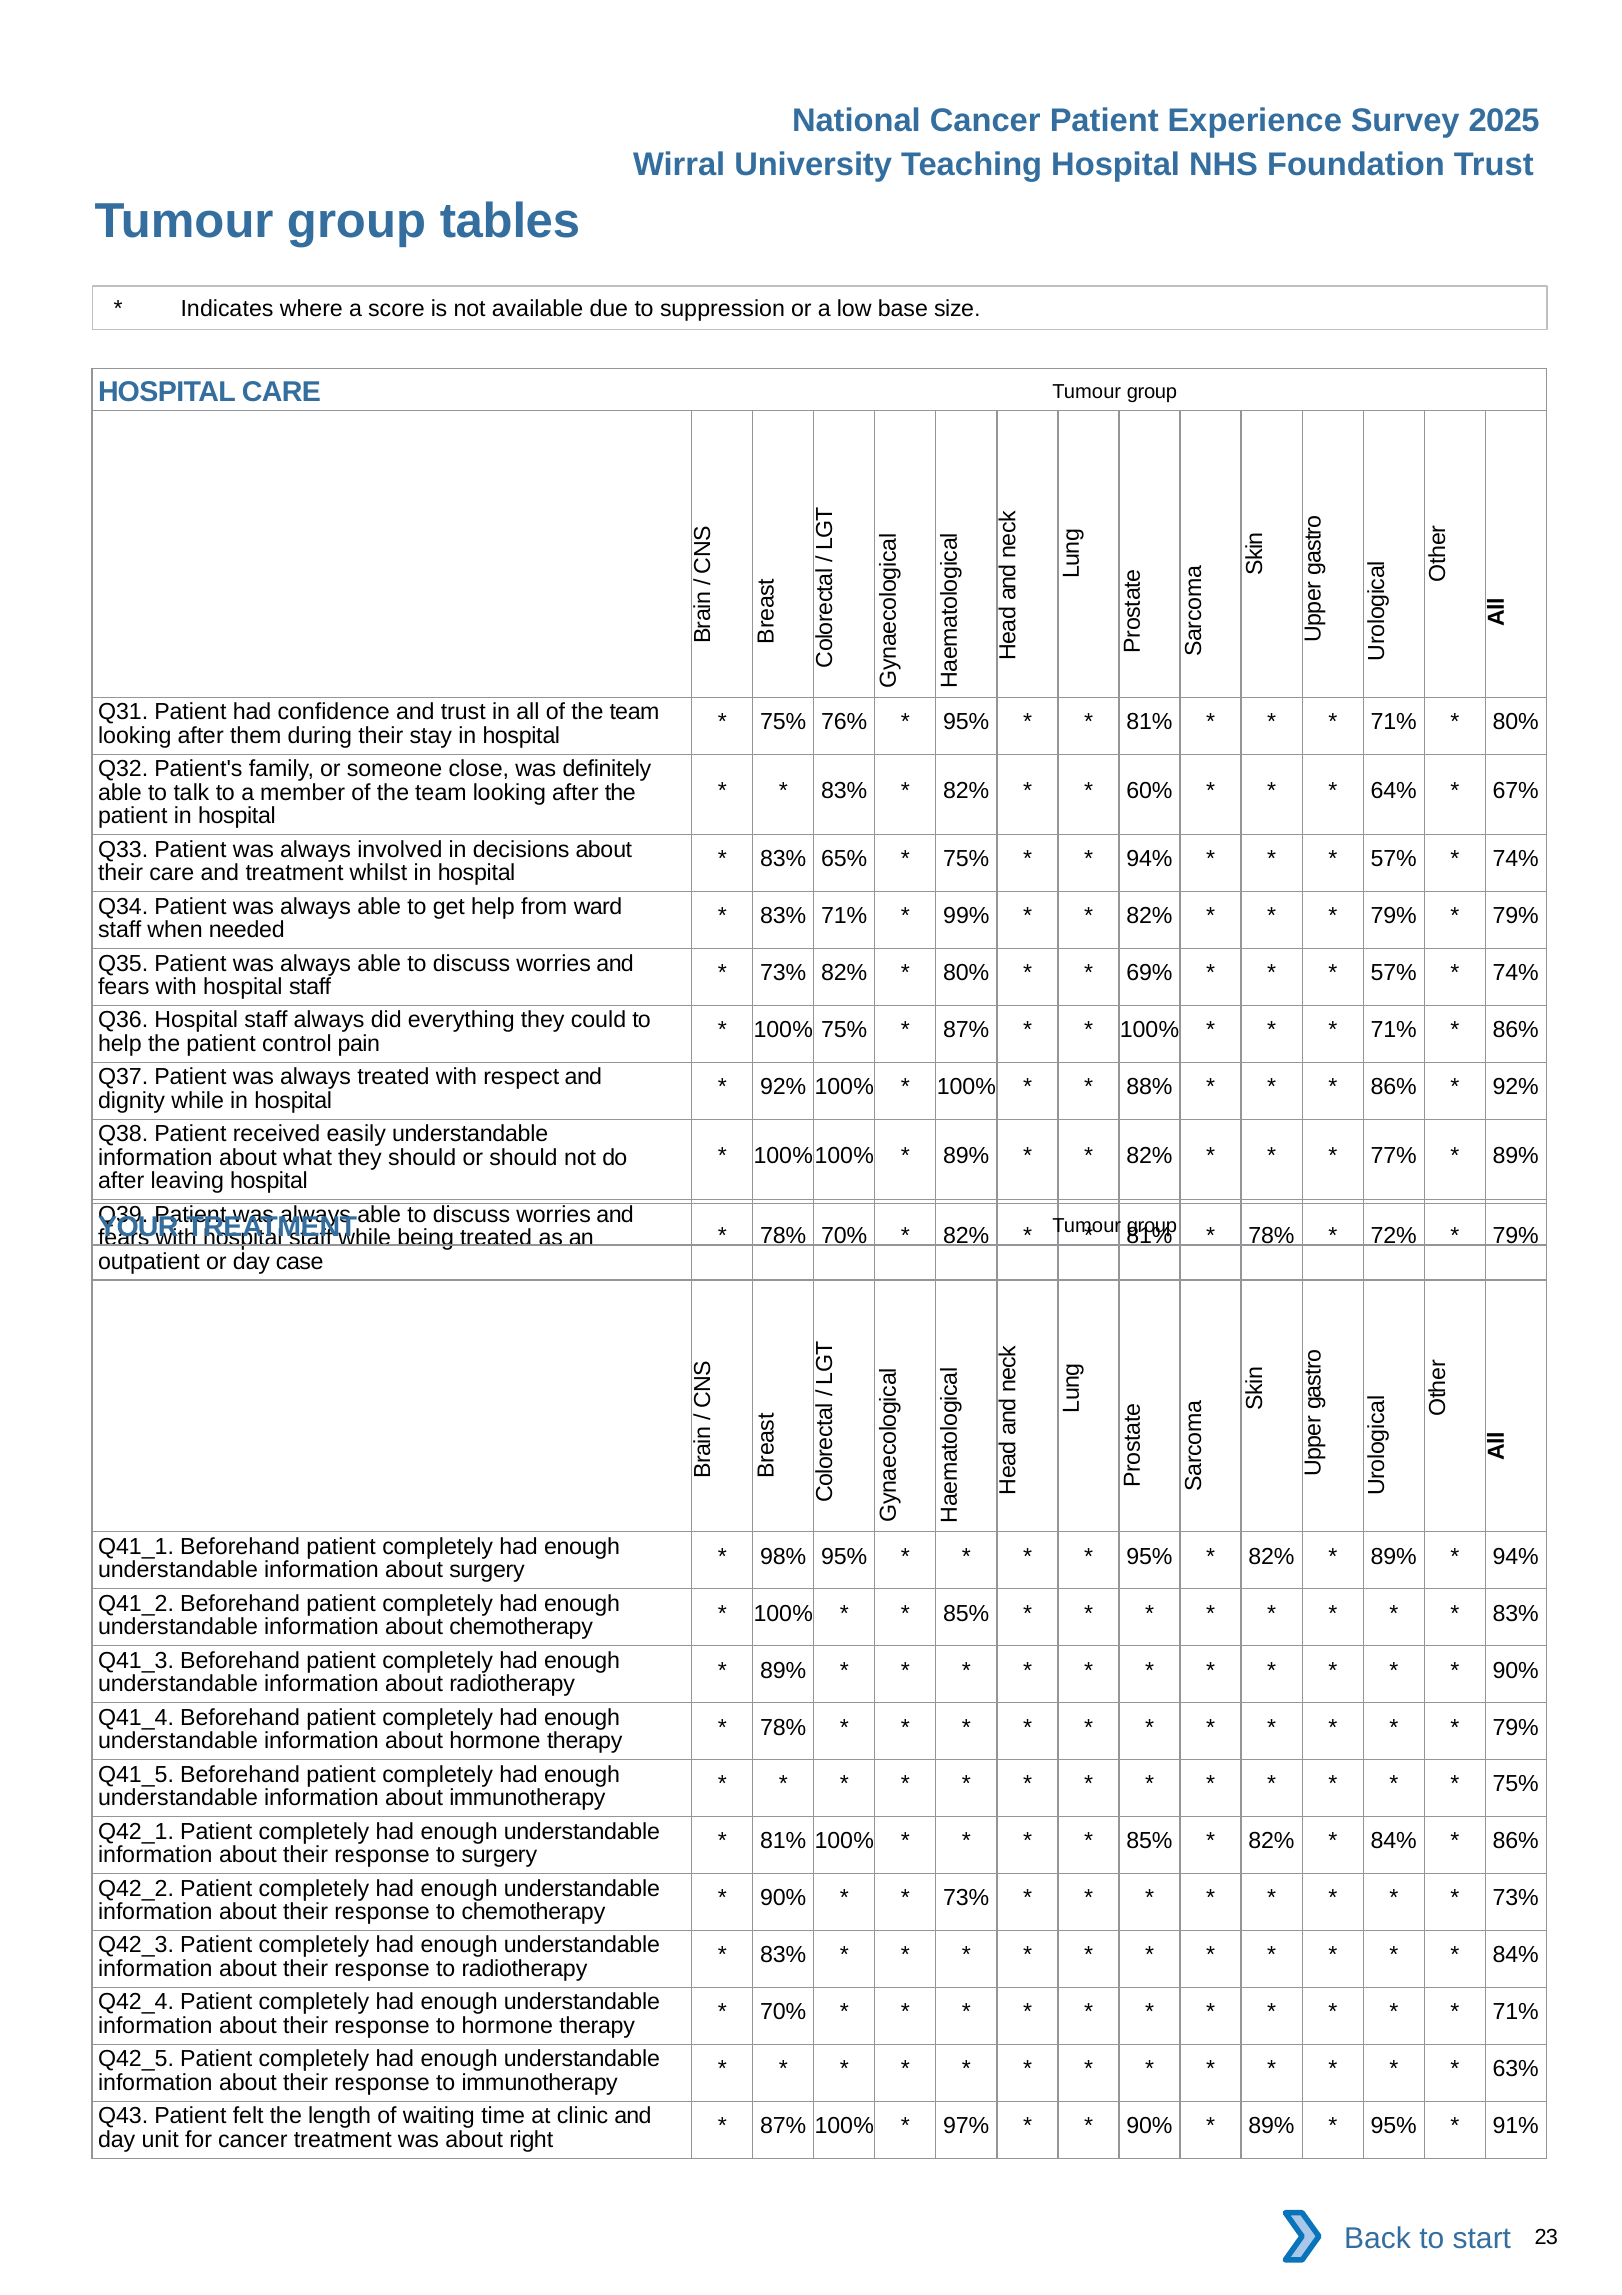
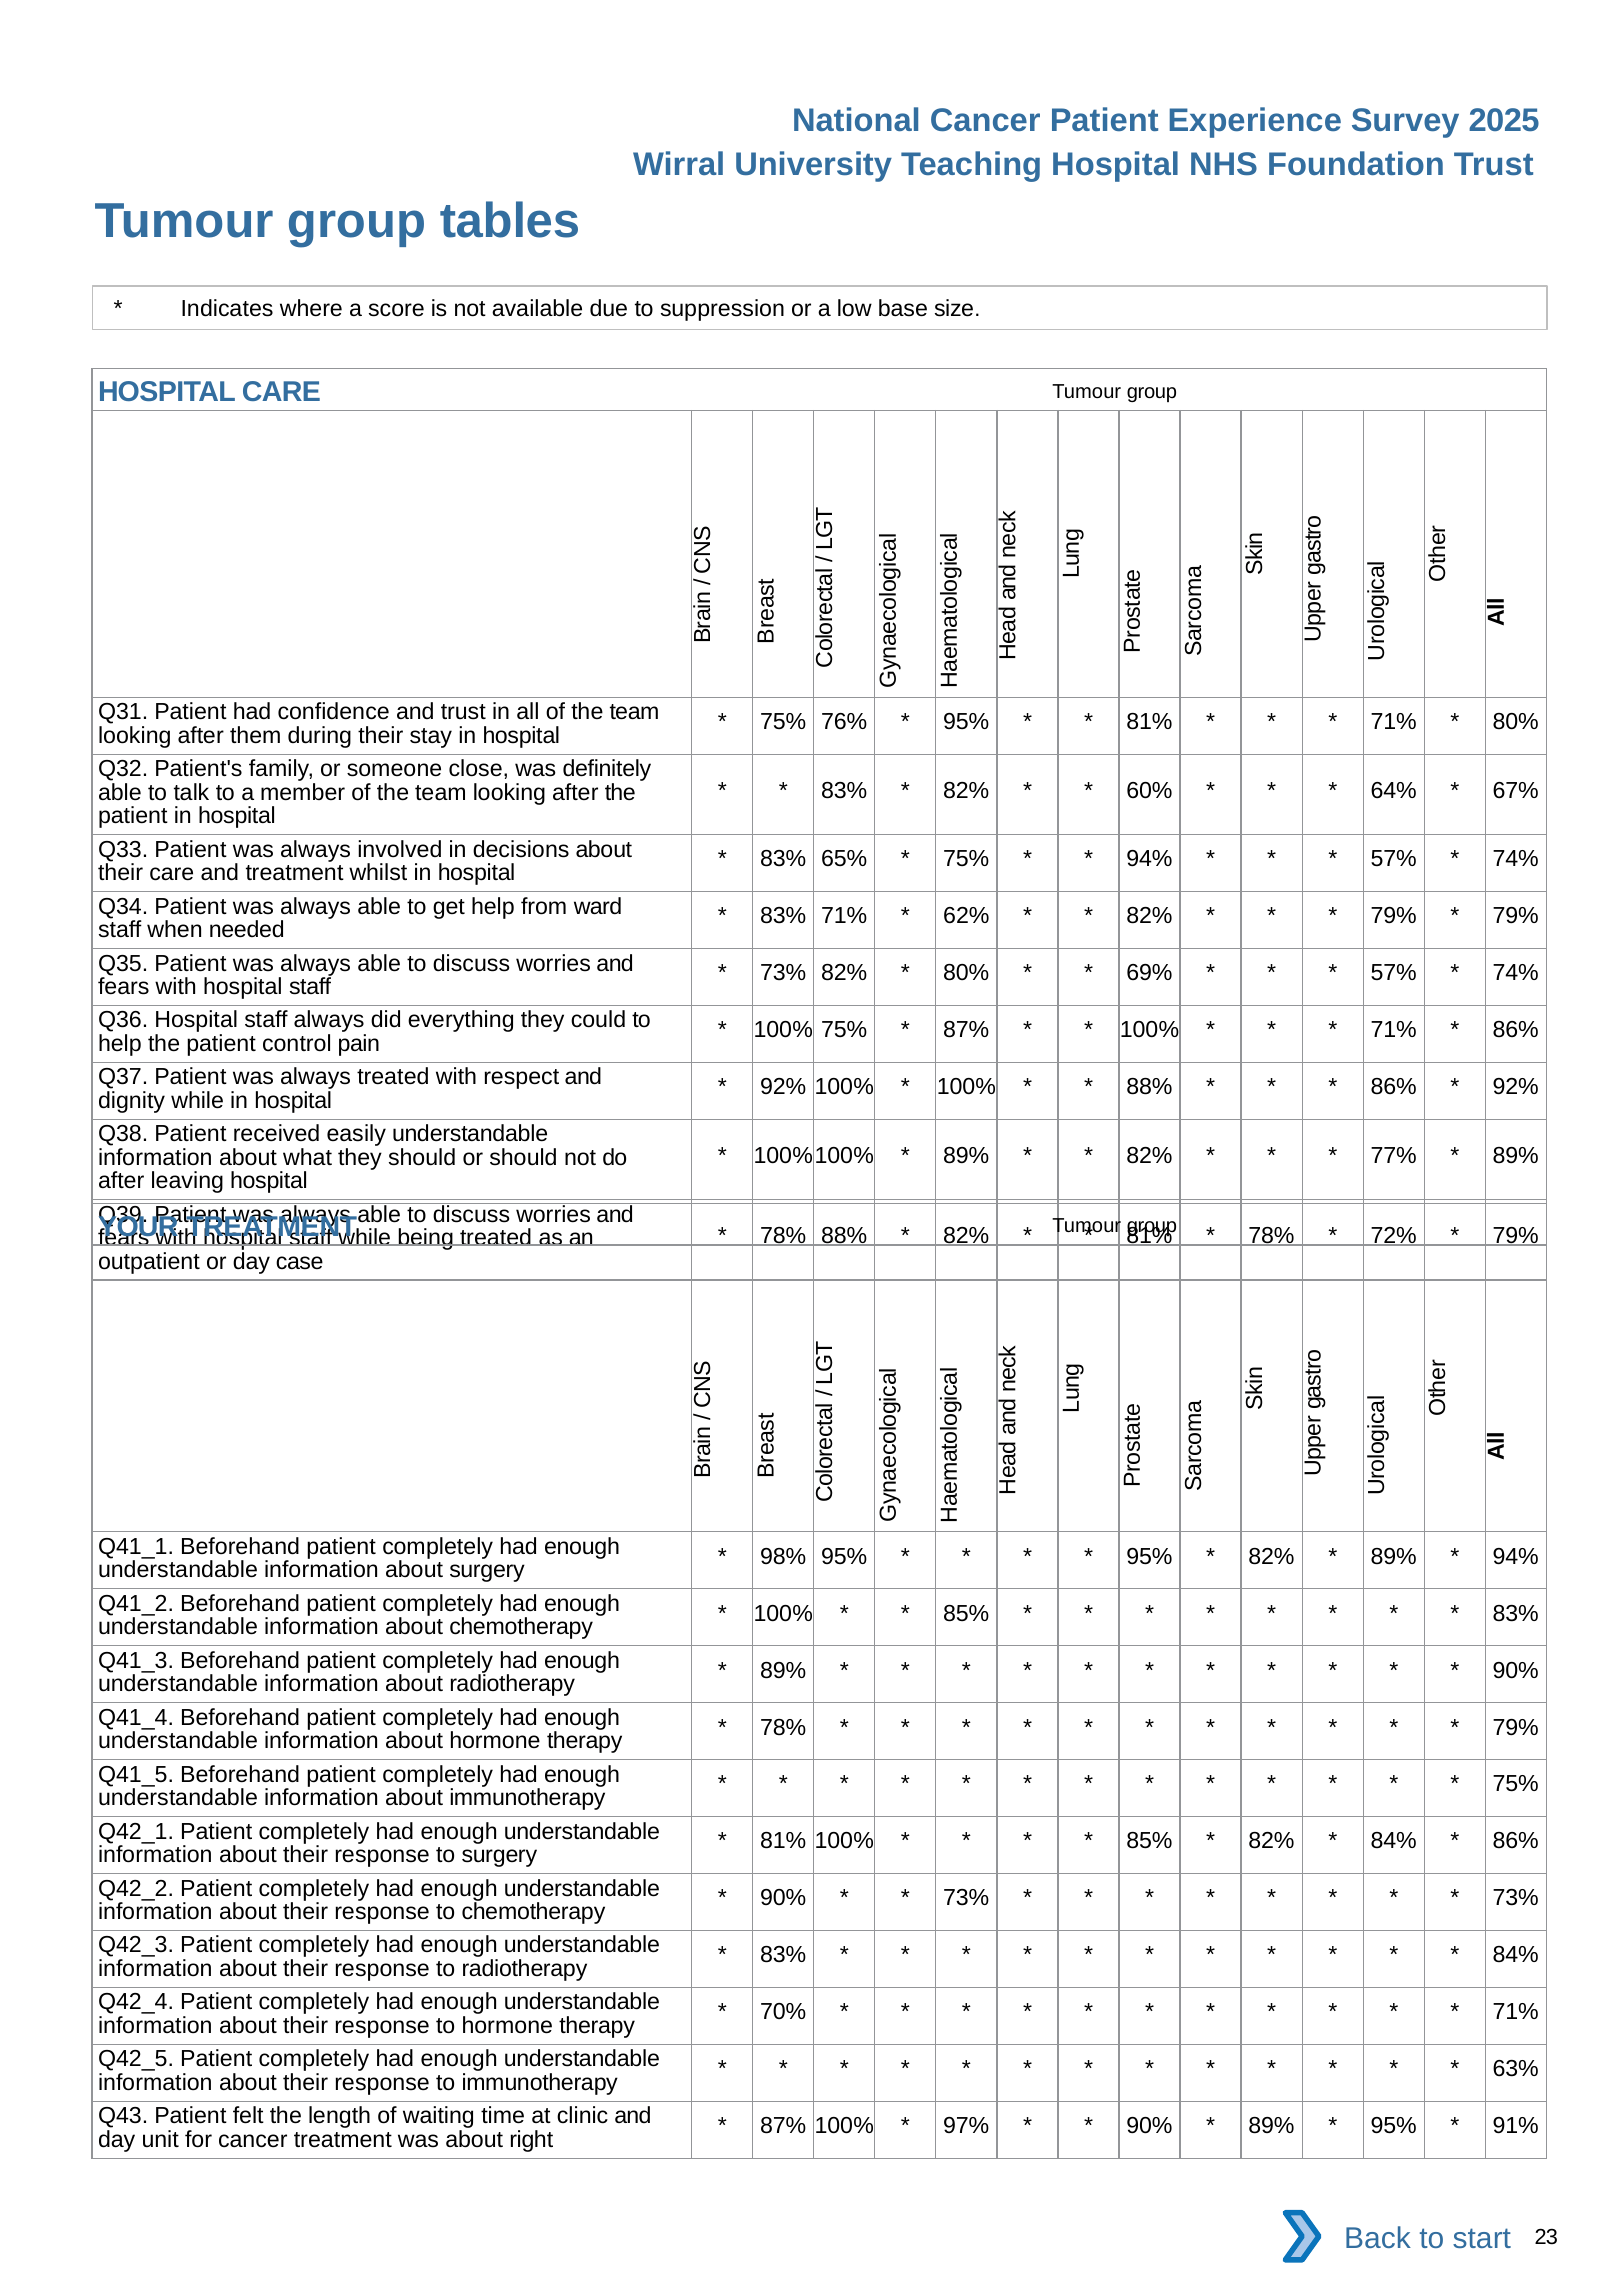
99%: 99% -> 62%
78% 70%: 70% -> 88%
